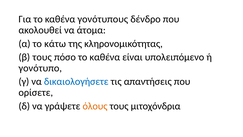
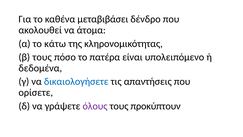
γονότυπους: γονότυπους -> μεταβιβάσει
πόσο το καθένα: καθένα -> πατέρα
γονότυπο: γονότυπο -> δεδομένα
όλους colour: orange -> purple
μιτοχόνδρια: μιτοχόνδρια -> προκύπτουν
